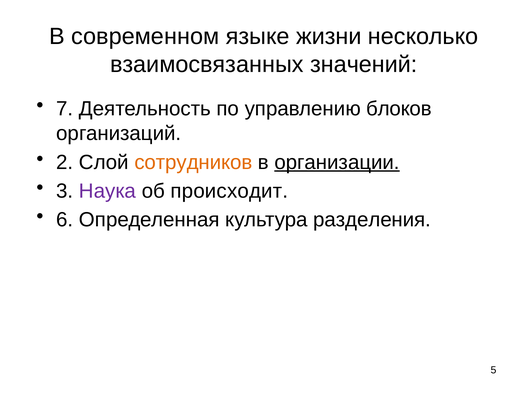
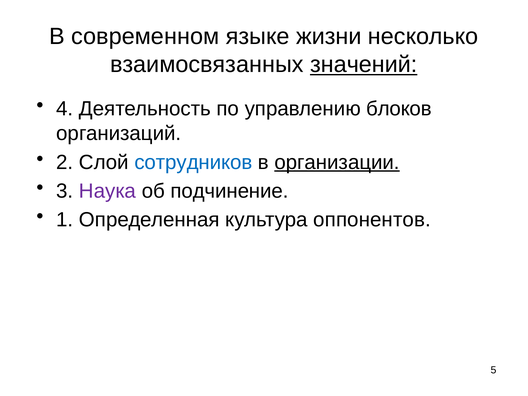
значений underline: none -> present
7: 7 -> 4
сотрудников colour: orange -> blue
происходит: происходит -> подчинение
6: 6 -> 1
разделения: разделения -> оппонентов
